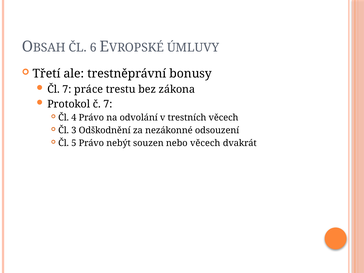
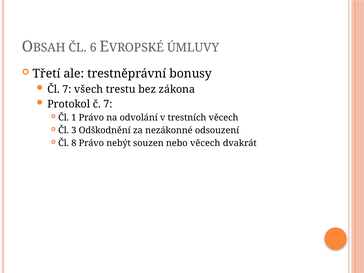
práce: práce -> všech
4: 4 -> 1
5: 5 -> 8
